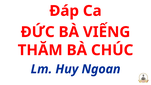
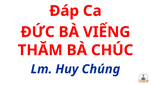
Ngoan: Ngoan -> Chúng
